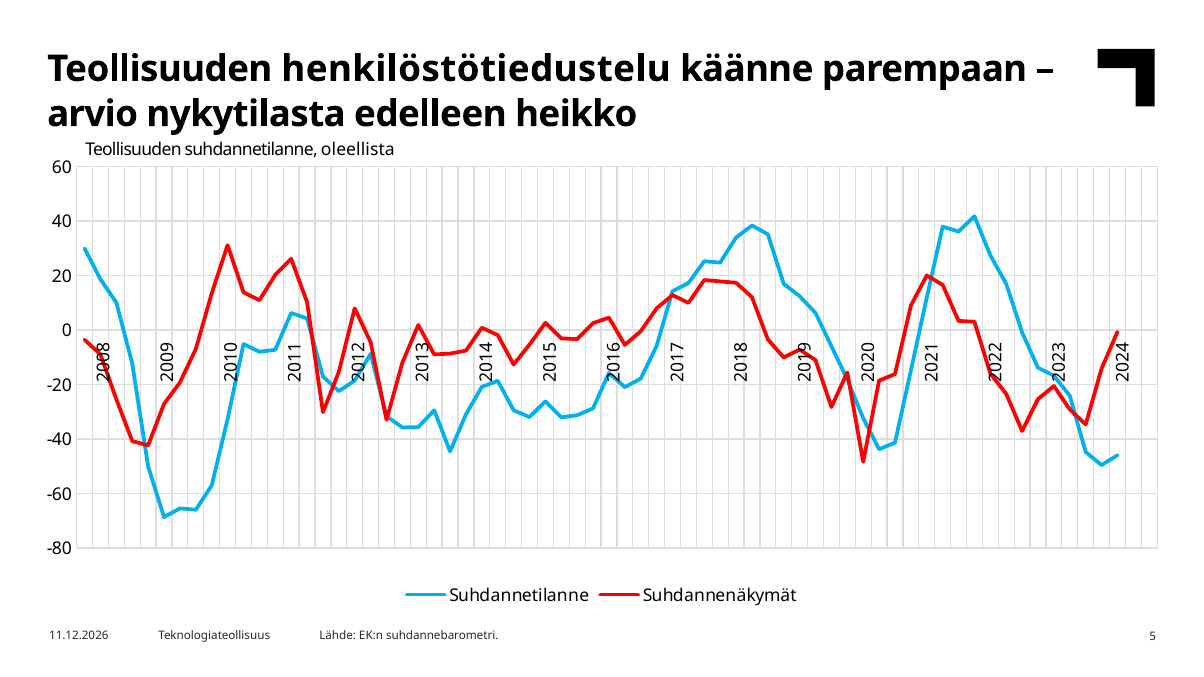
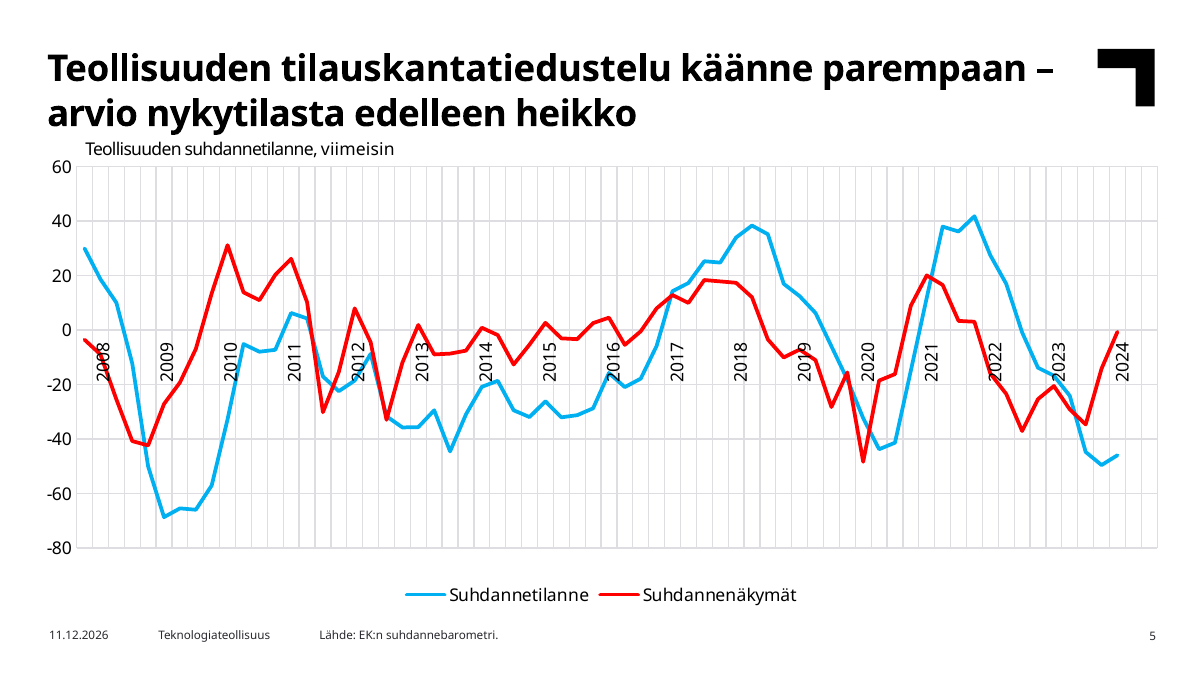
henkilöstötiedustelu: henkilöstötiedustelu -> tilauskantatiedustelu
oleellista: oleellista -> viimeisin
